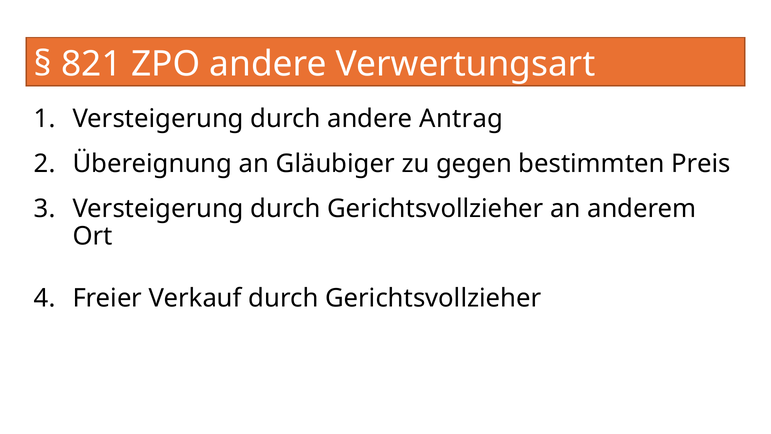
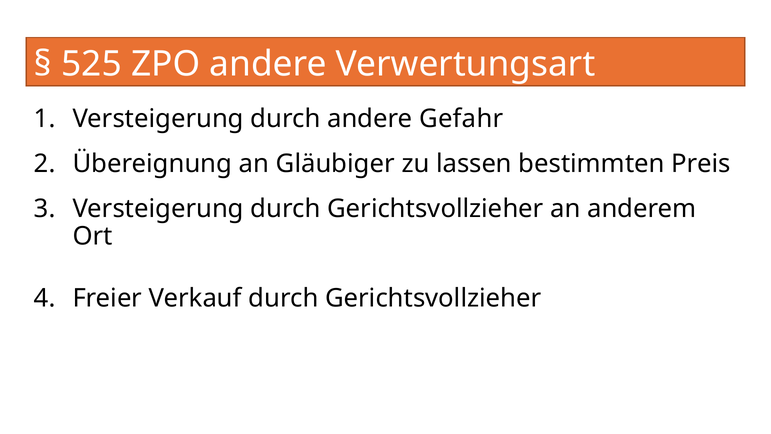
821: 821 -> 525
Antrag: Antrag -> Gefahr
gegen: gegen -> lassen
